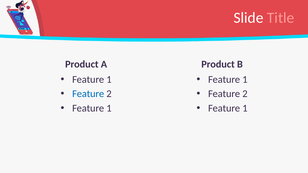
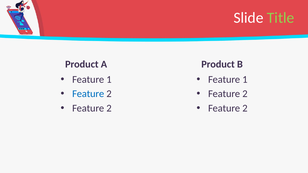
Title colour: pink -> light green
1 at (109, 108): 1 -> 2
1 at (245, 108): 1 -> 2
